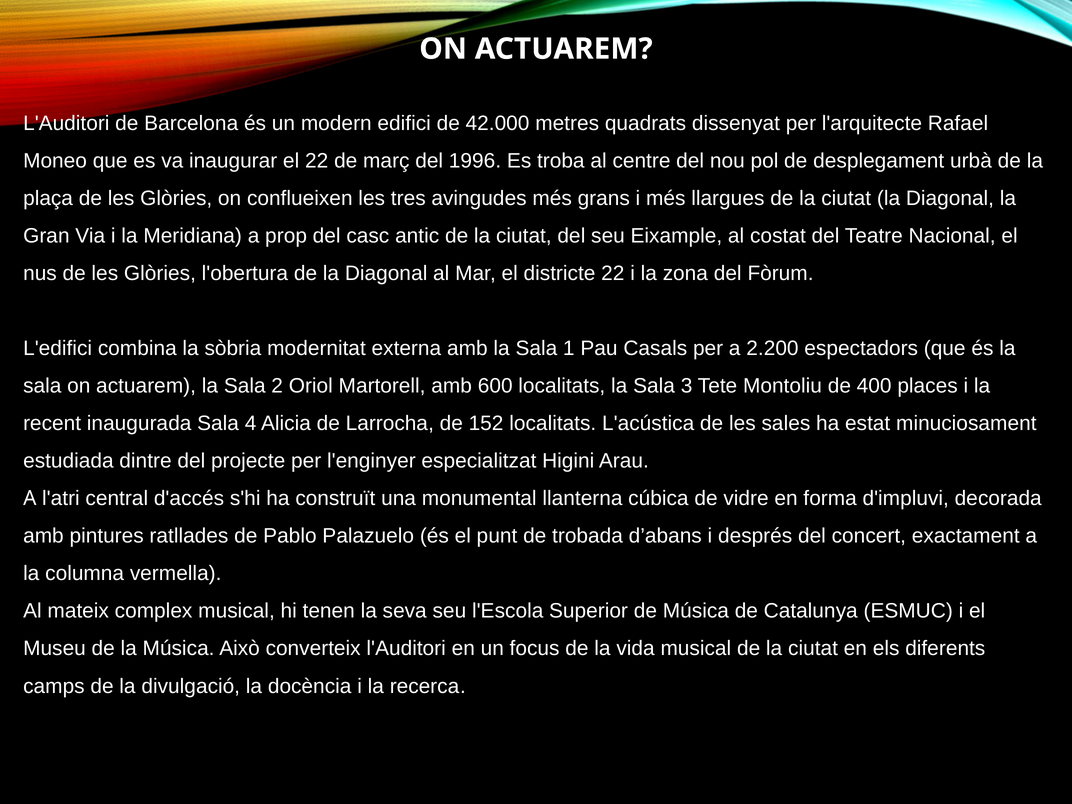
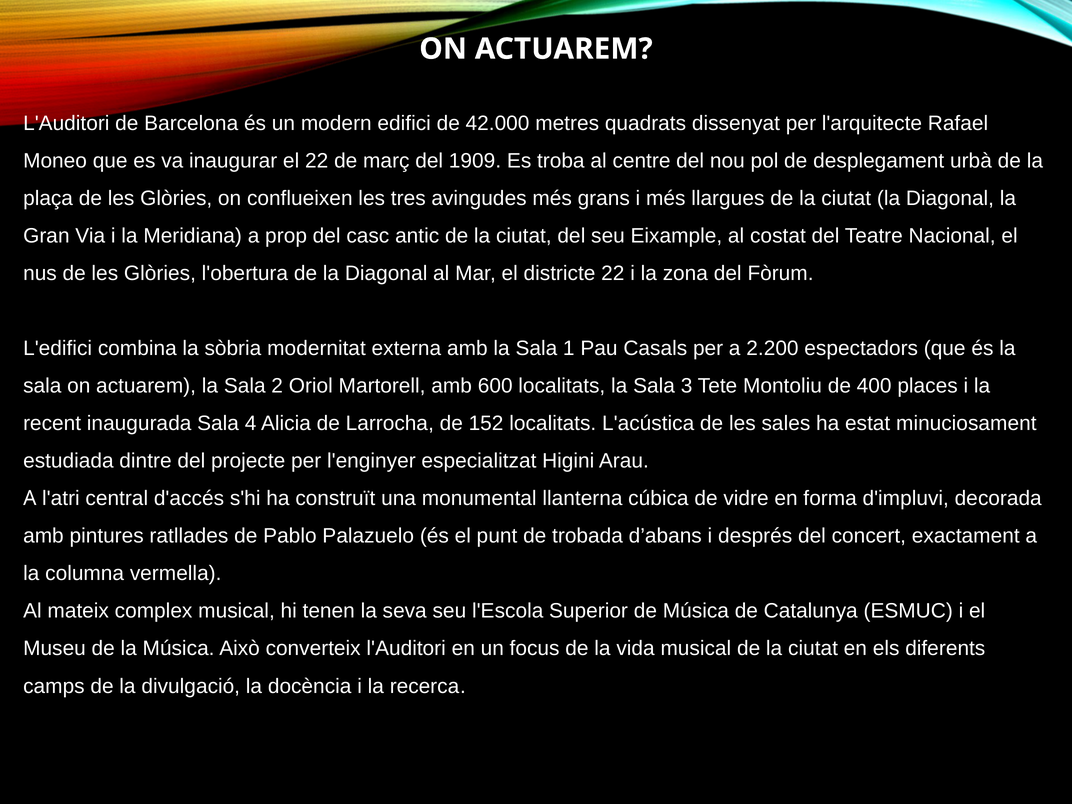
1996: 1996 -> 1909
